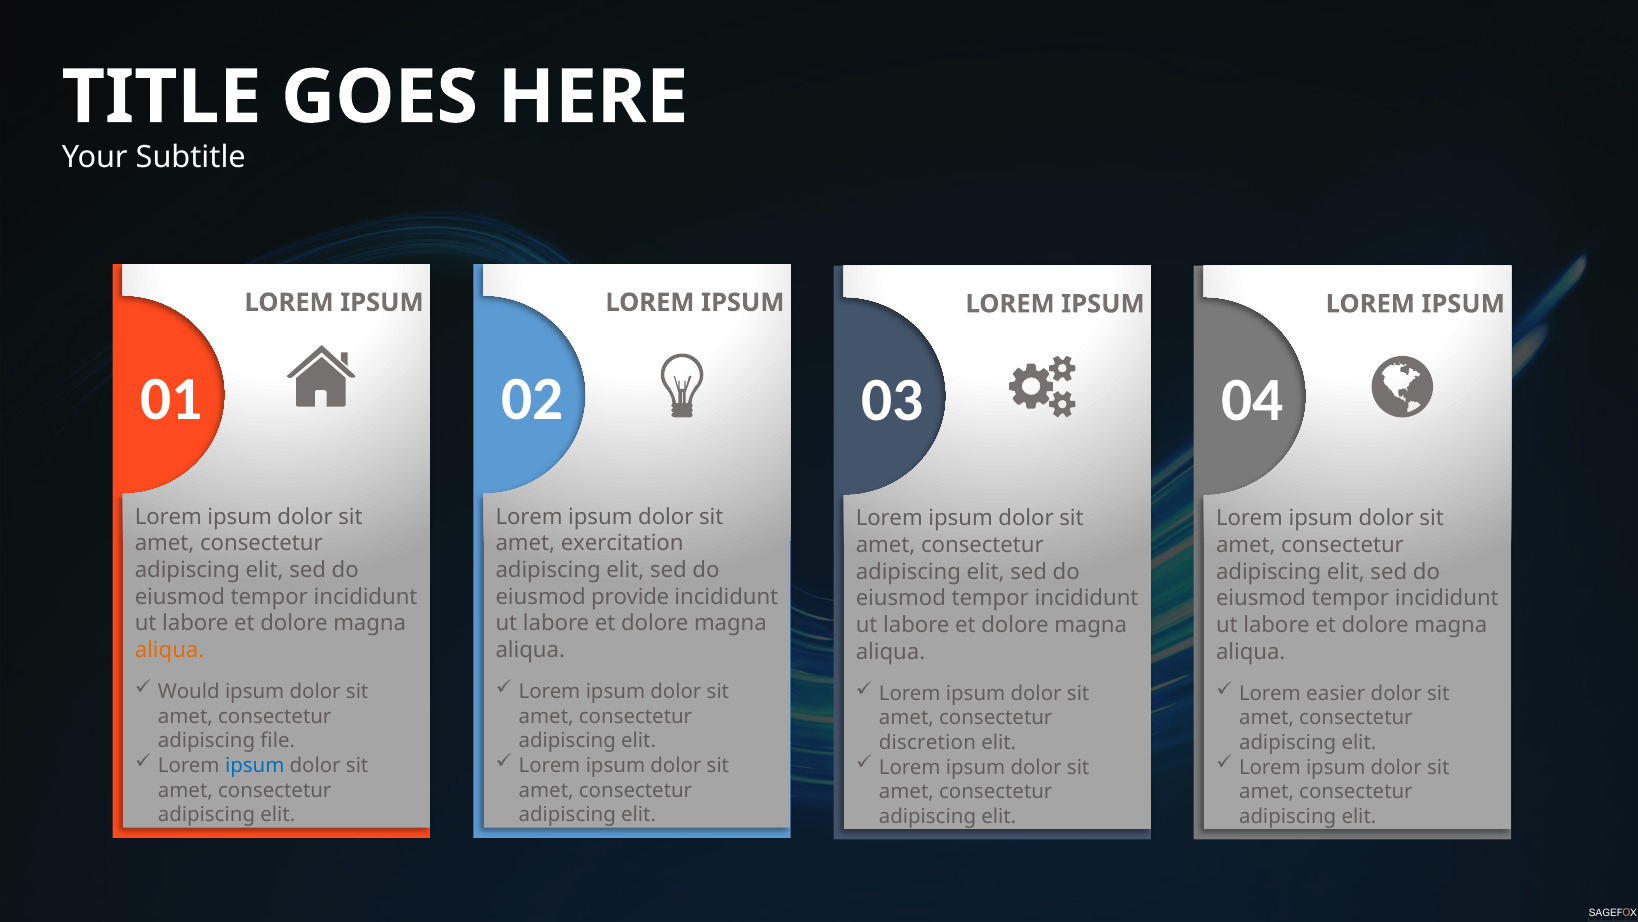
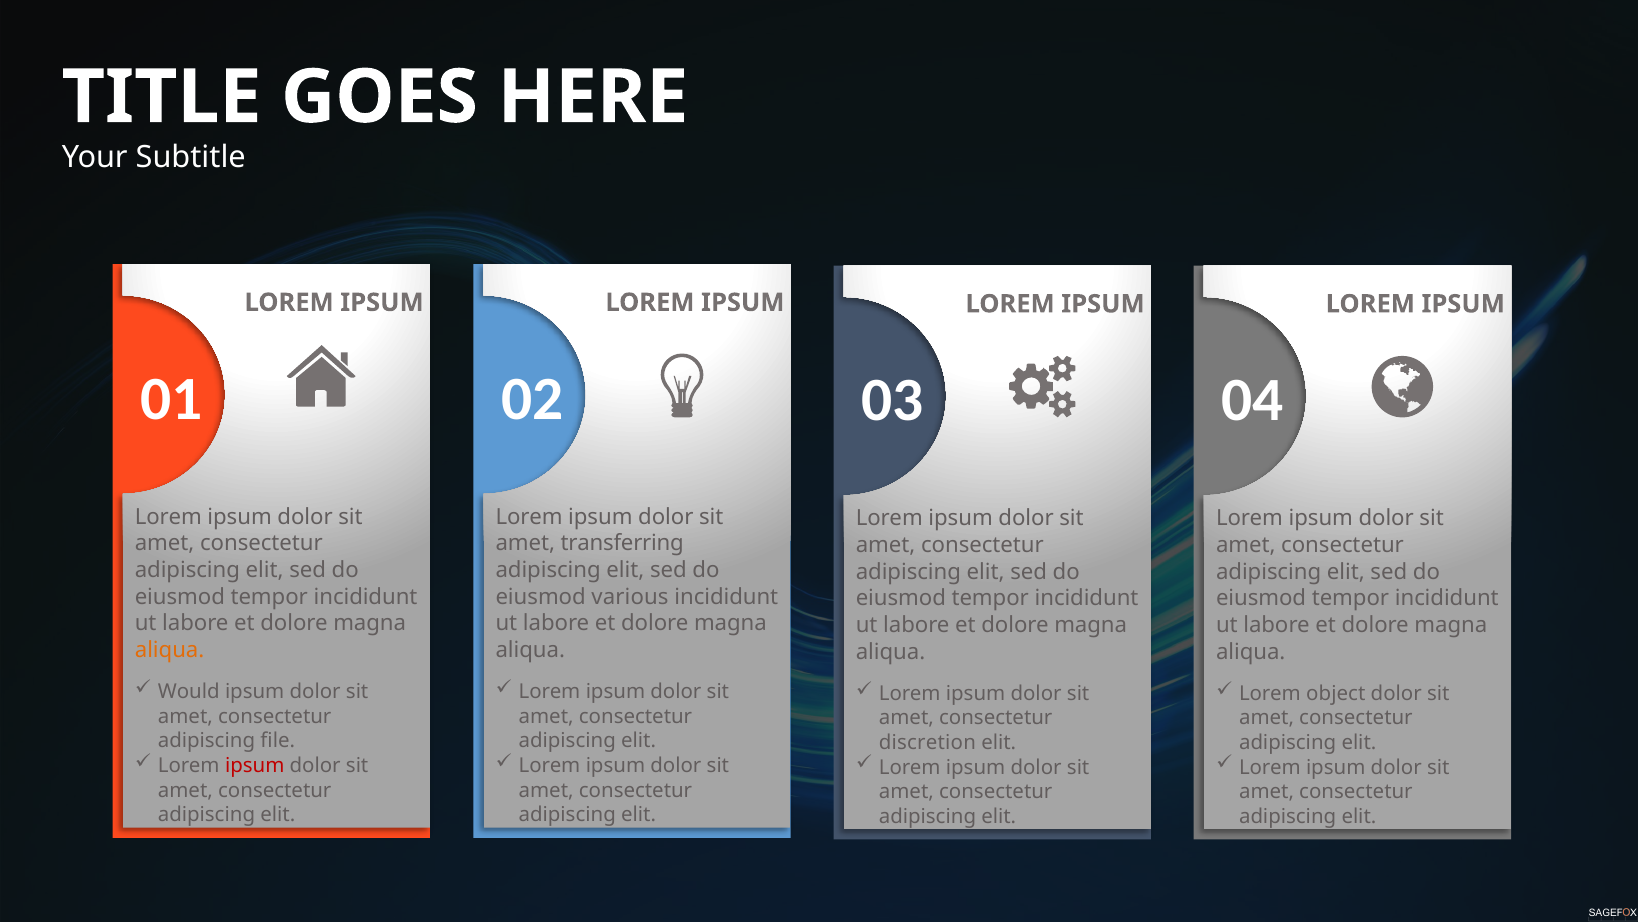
exercitation: exercitation -> transferring
provide: provide -> various
easier: easier -> object
ipsum at (255, 765) colour: blue -> red
